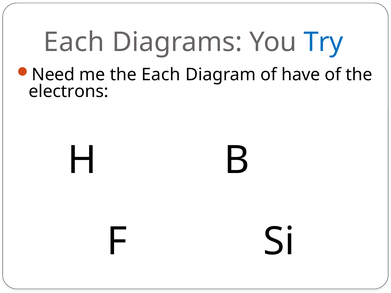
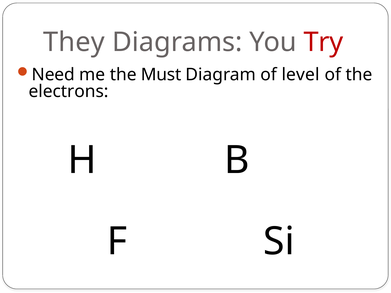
Each at (74, 42): Each -> They
Try colour: blue -> red
the Each: Each -> Must
have: have -> level
